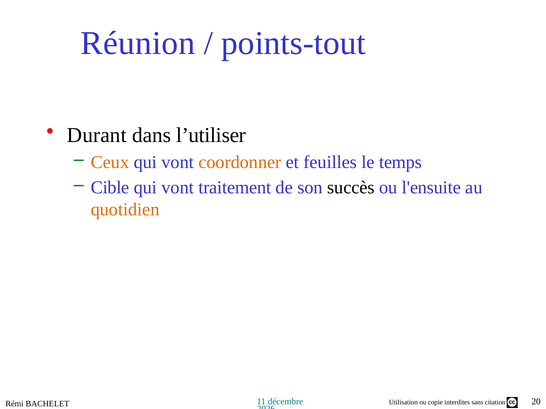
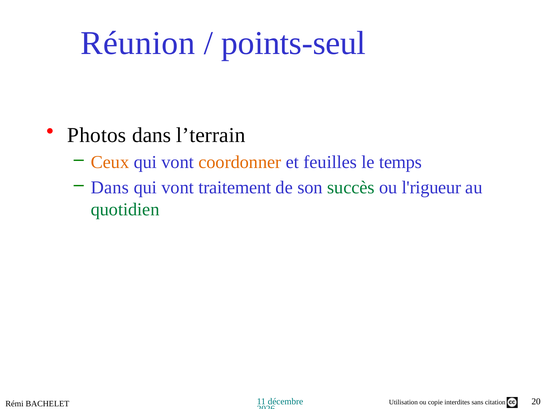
points-tout: points-tout -> points-seul
Durant: Durant -> Photos
l’utiliser: l’utiliser -> l’terrain
Cible at (110, 188): Cible -> Dans
succès colour: black -> green
l'ensuite: l'ensuite -> l'rigueur
quotidien colour: orange -> green
